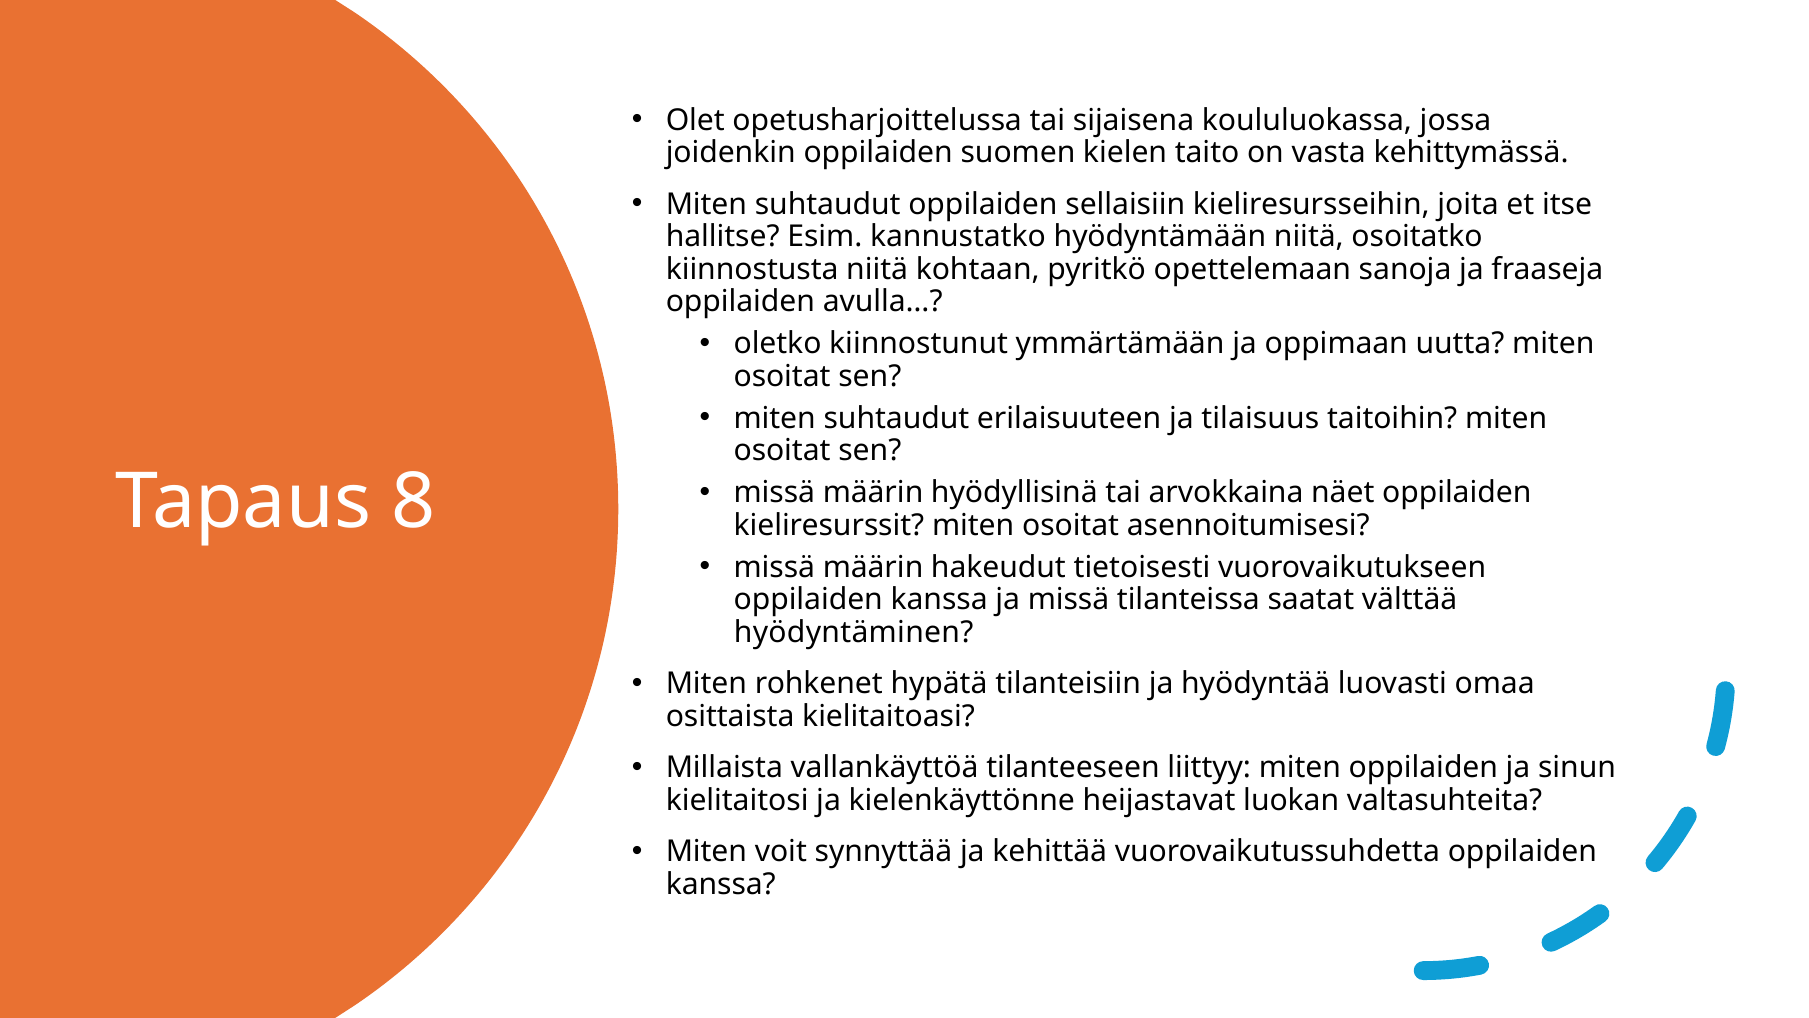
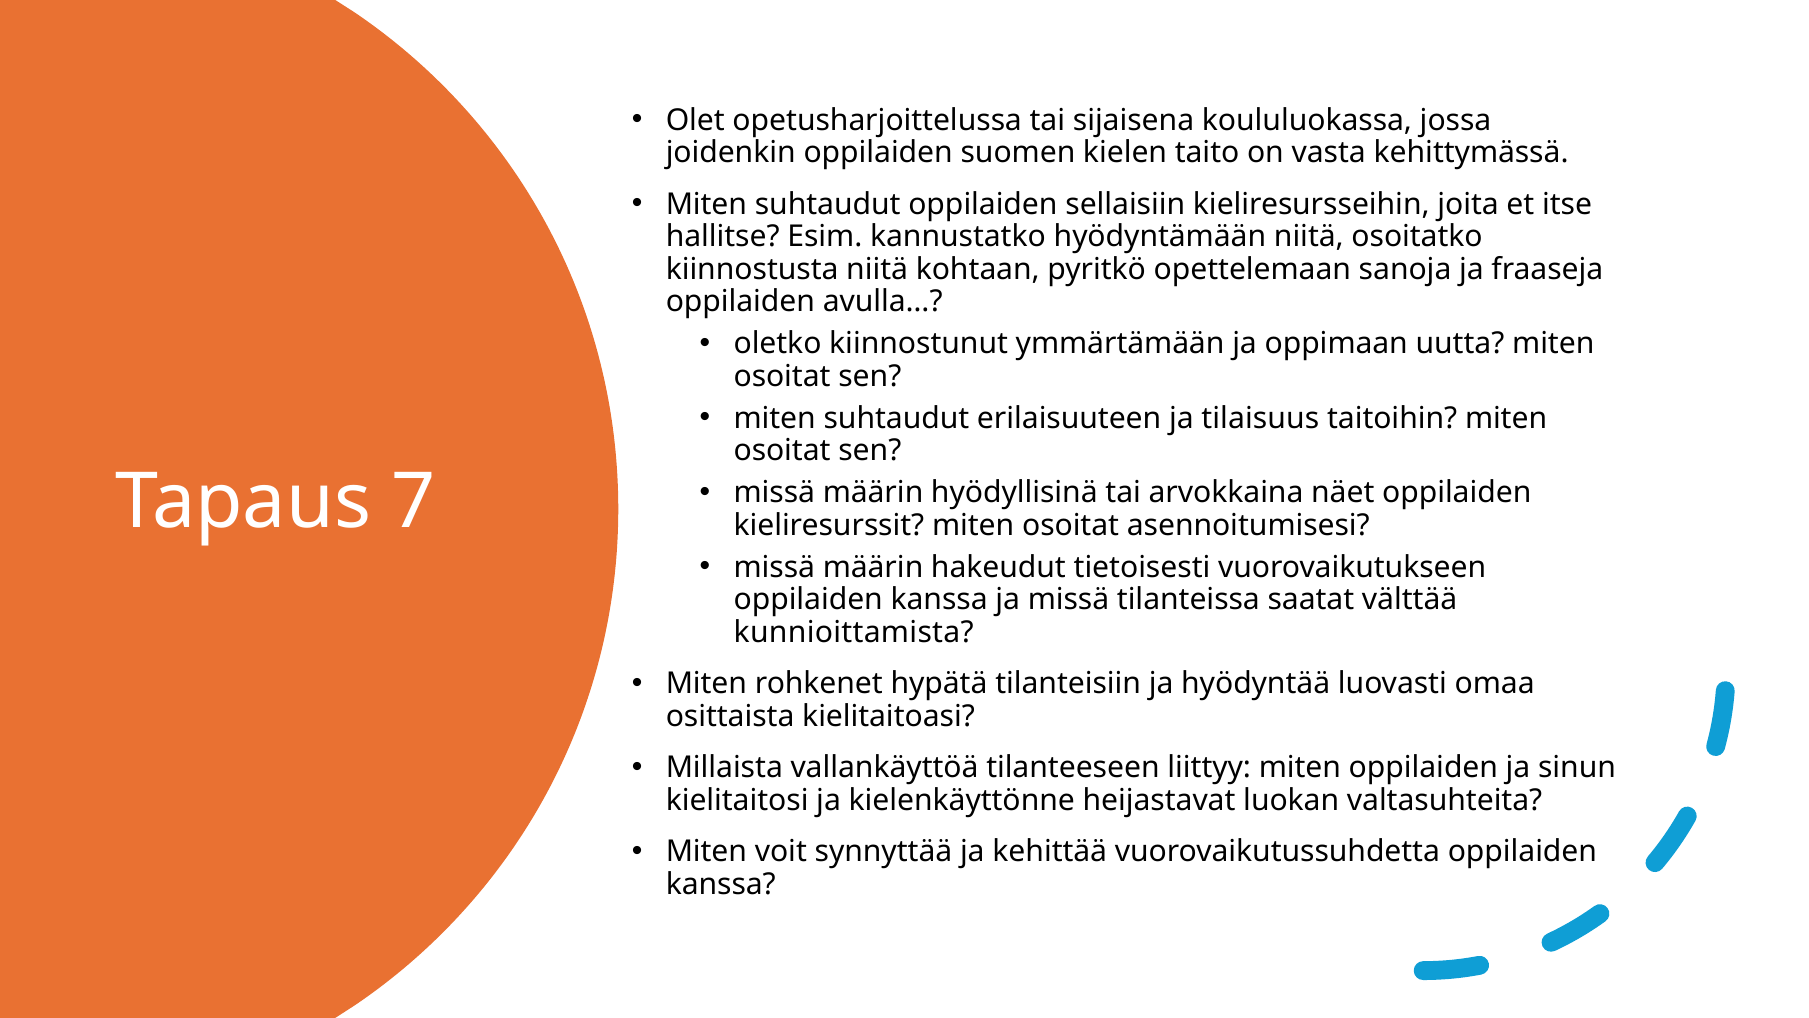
8: 8 -> 7
hyödyntäminen: hyödyntäminen -> kunnioittamista
